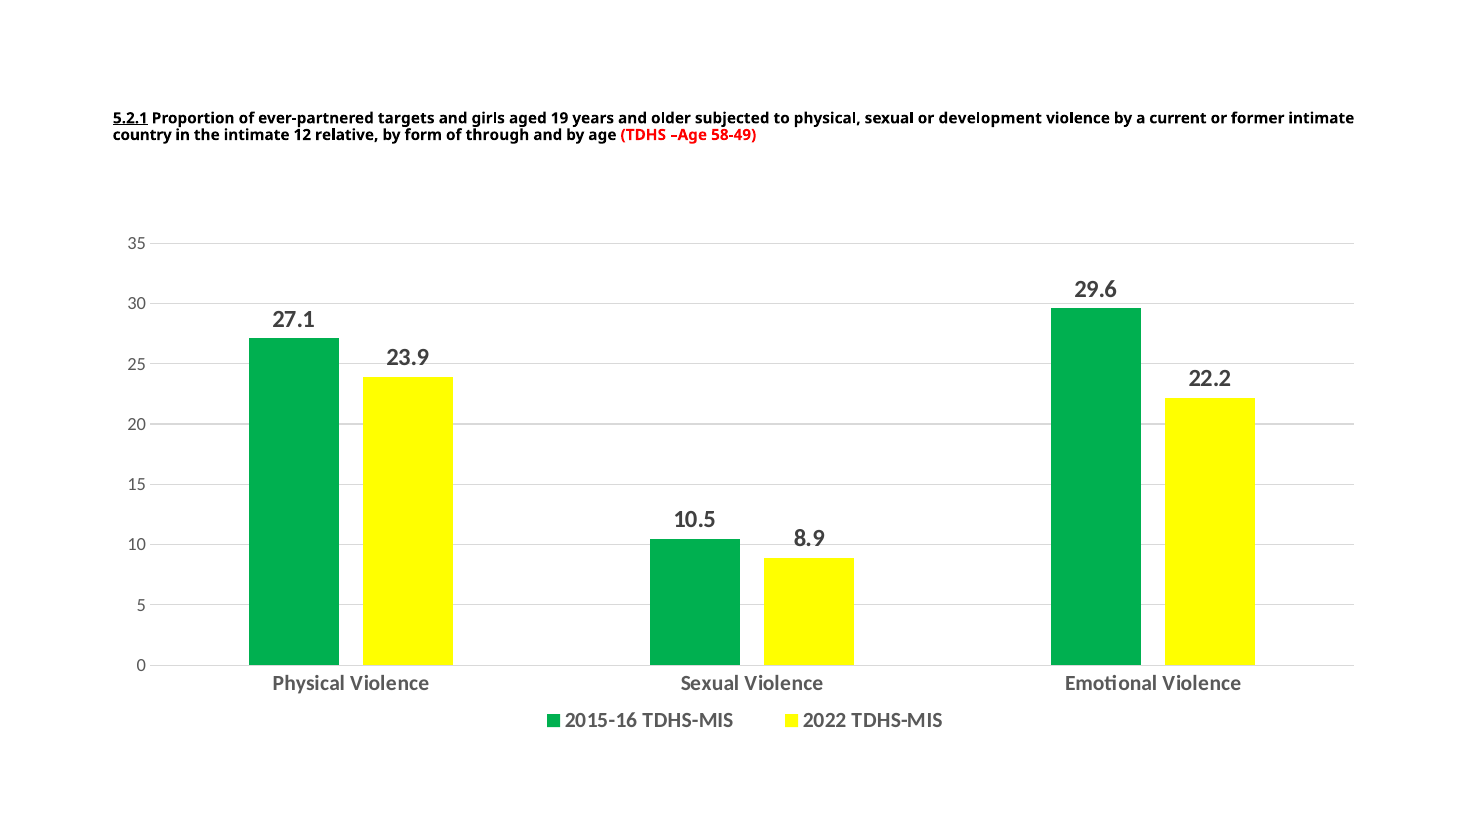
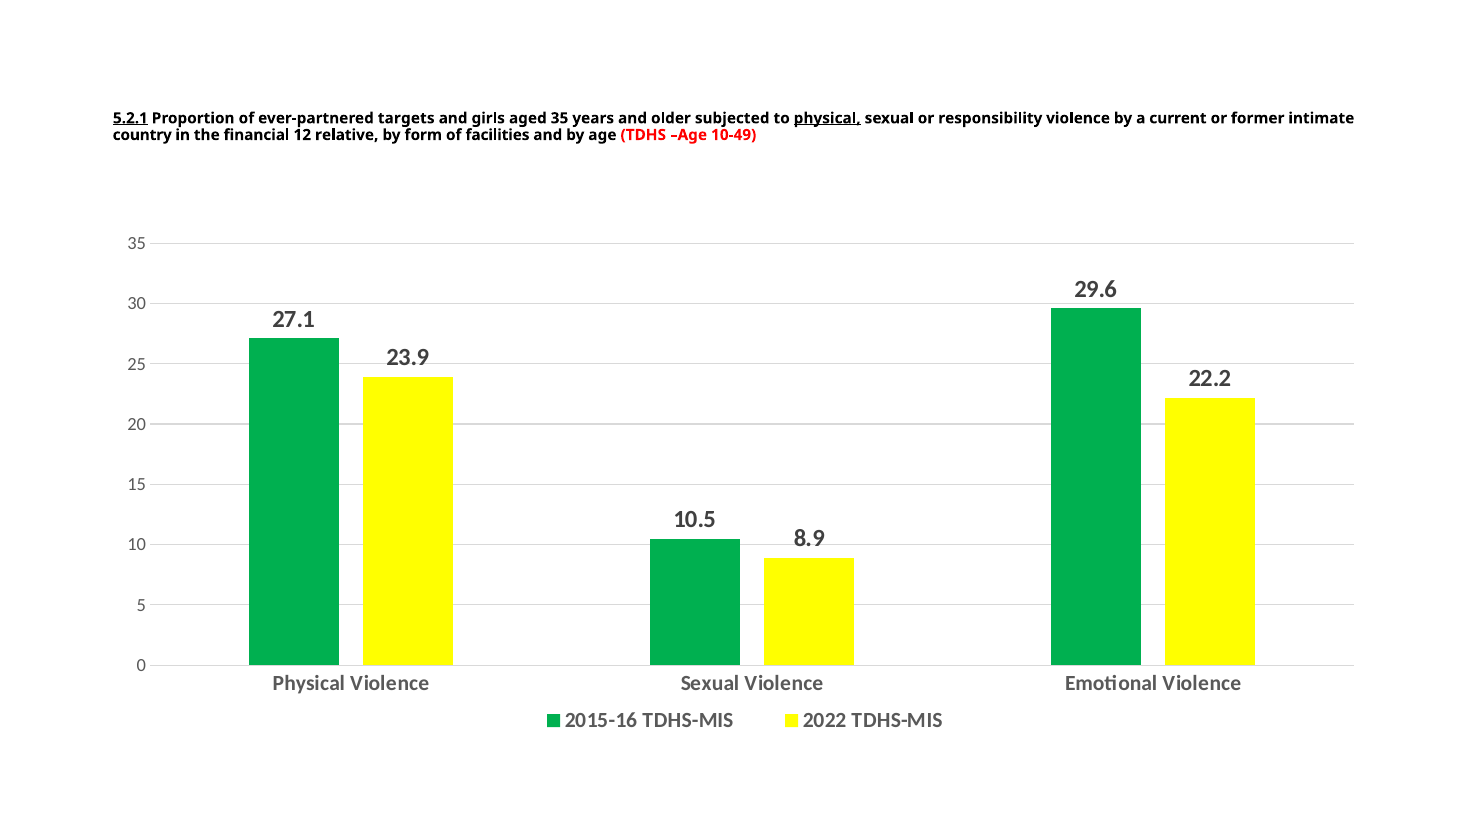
aged 19: 19 -> 35
physical at (827, 118) underline: none -> present
development: development -> responsibility
the intimate: intimate -> financial
through: through -> facilities
58-49: 58-49 -> 10-49
